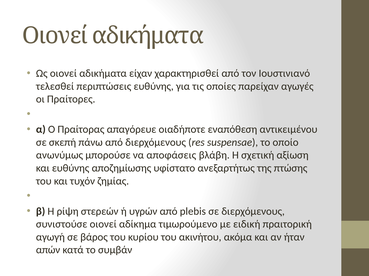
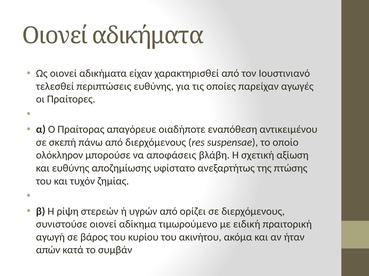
ανωνύμως: ανωνύμως -> ολόκληρον
plebis: plebis -> ορίζει
